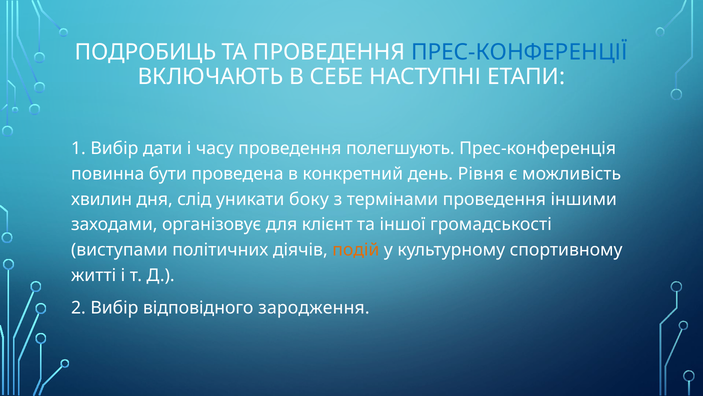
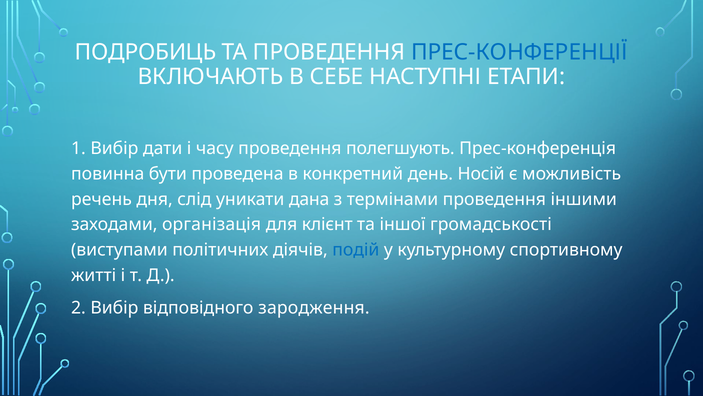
Рівня: Рівня -> Носій
хвилин: хвилин -> речень
боку: боку -> дана
організовує: організовує -> організація
подій colour: orange -> blue
